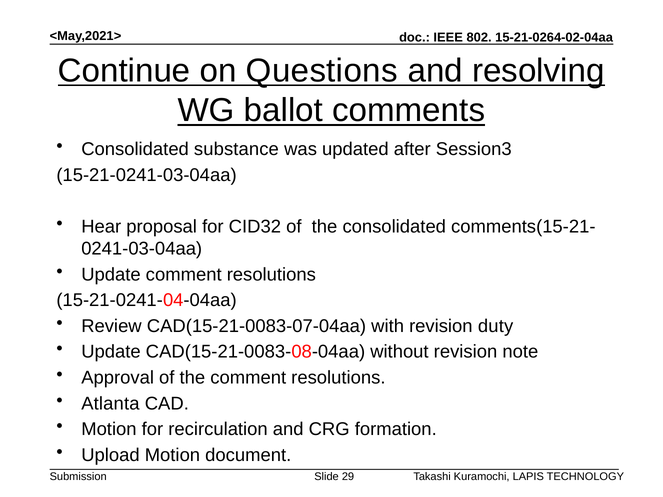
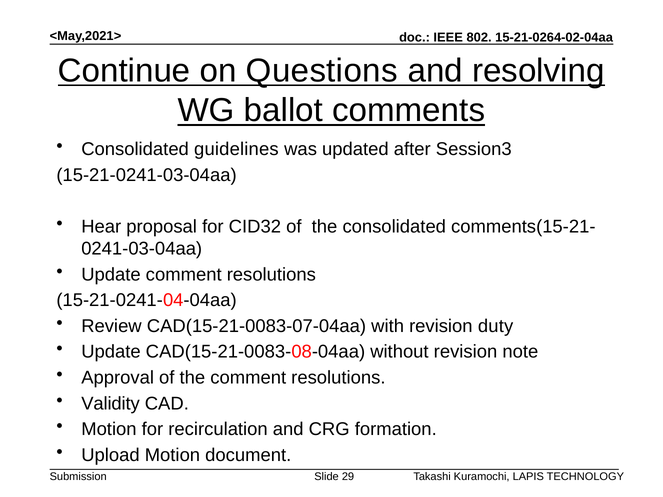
substance: substance -> guidelines
Atlanta: Atlanta -> Validity
